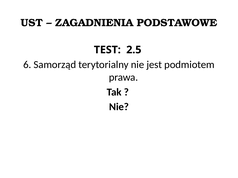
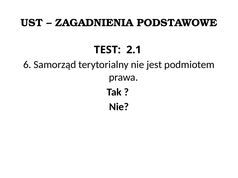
2.5: 2.5 -> 2.1
